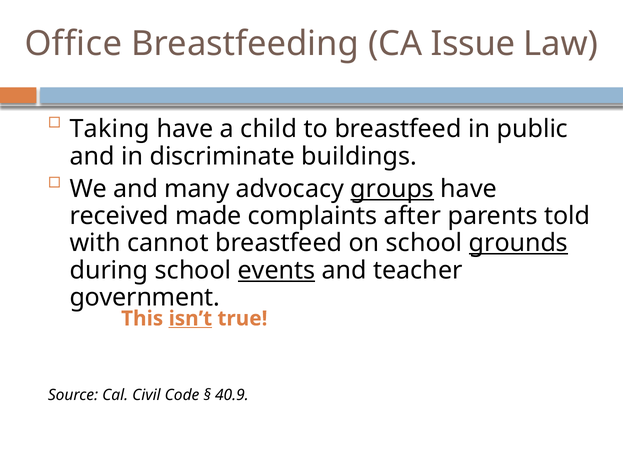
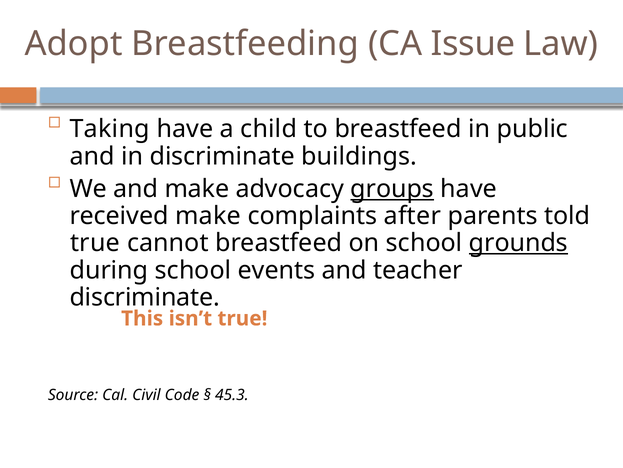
Office: Office -> Adopt
and many: many -> make
received made: made -> make
with at (95, 243): with -> true
events underline: present -> none
government at (145, 297): government -> discriminate
isn’t underline: present -> none
40.9: 40.9 -> 45.3
